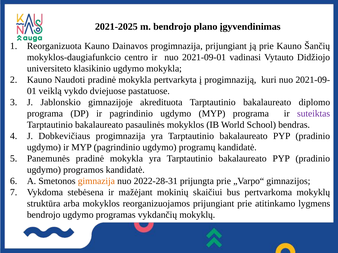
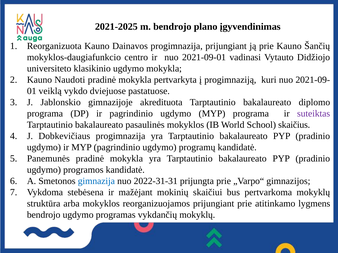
bendras: bendras -> skaičius
gimnazija colour: orange -> blue
2022-28-31: 2022-28-31 -> 2022-31-31
